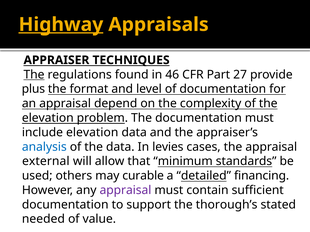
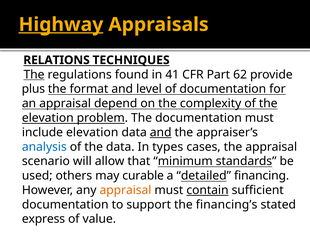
APPRAISER: APPRAISER -> RELATIONS
46: 46 -> 41
27: 27 -> 62
and at (161, 133) underline: none -> present
levies: levies -> types
external: external -> scenario
appraisal at (125, 191) colour: purple -> orange
contain underline: none -> present
thorough’s: thorough’s -> financing’s
needed: needed -> express
